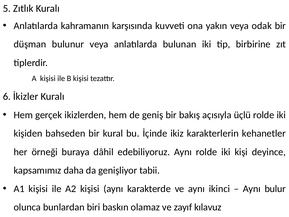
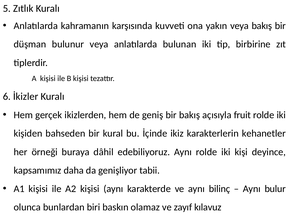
veya odak: odak -> bakış
üçlü: üçlü -> fruit
ikinci: ikinci -> bilinç
